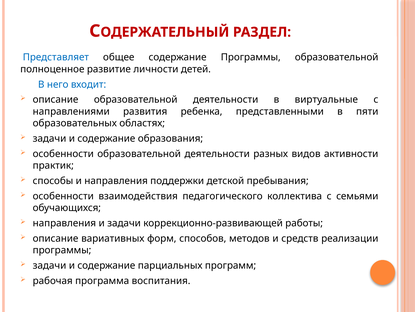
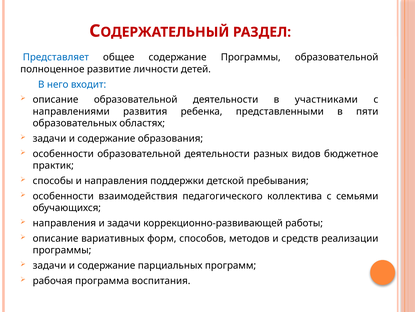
виртуальные: виртуальные -> участниками
активности: активности -> бюджетное
